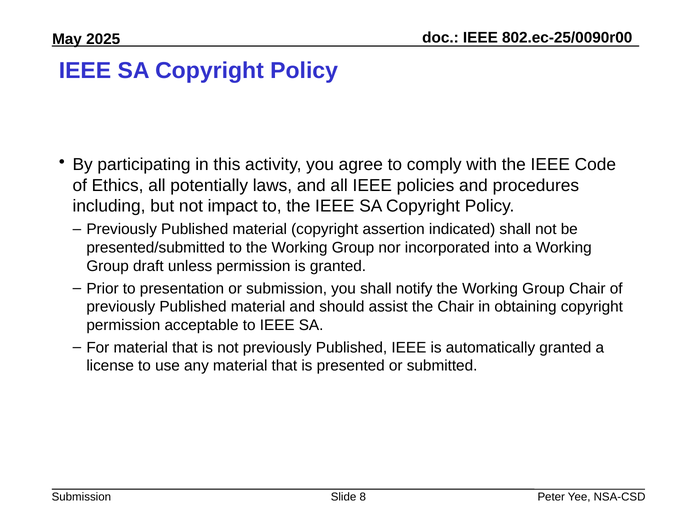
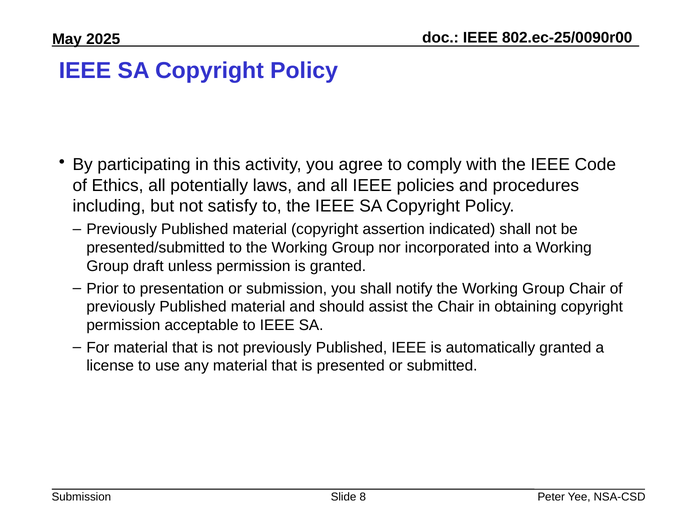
impact: impact -> satisfy
